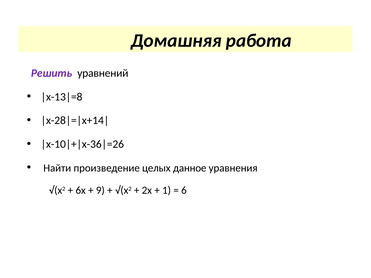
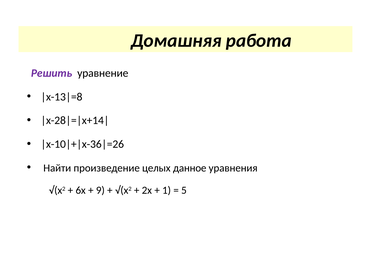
уравнений: уравнений -> уравнение
6: 6 -> 5
